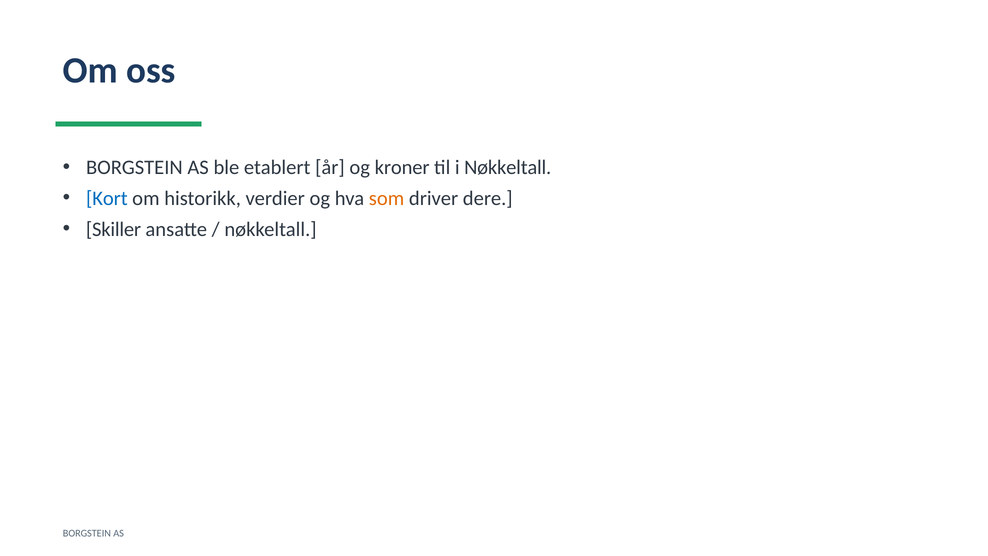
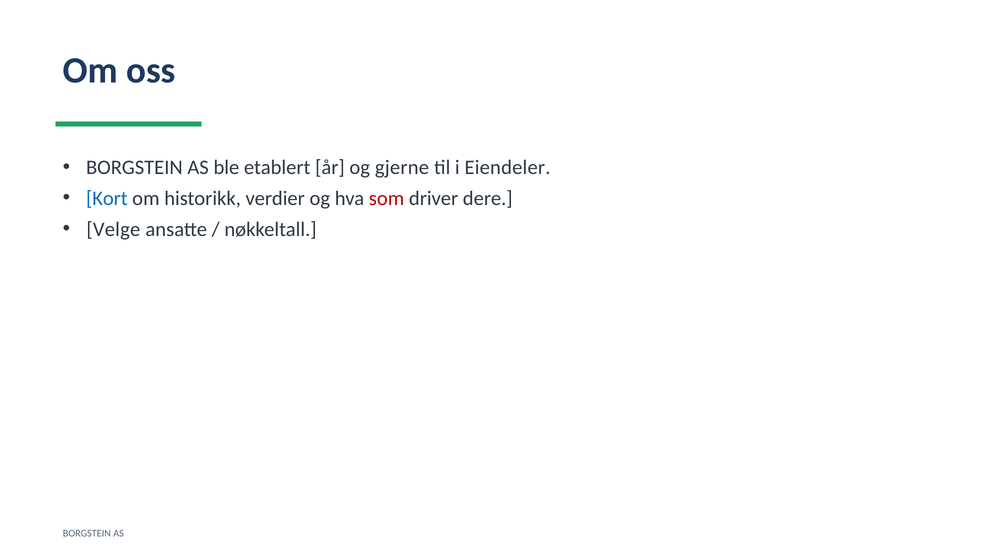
kroner: kroner -> gjerne
i Nøkkeltall: Nøkkeltall -> Eiendeler
som colour: orange -> red
Skiller: Skiller -> Velge
